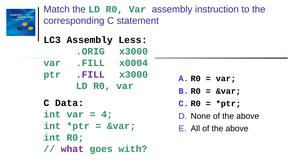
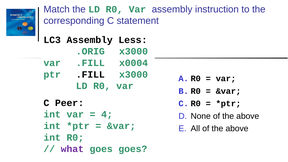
.FILL at (90, 74) colour: purple -> black
Data: Data -> Peer
goes with: with -> goes
